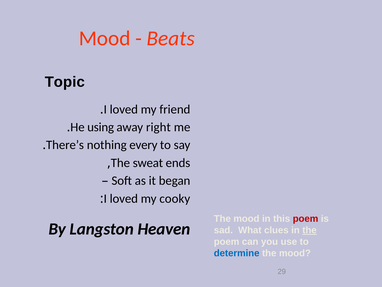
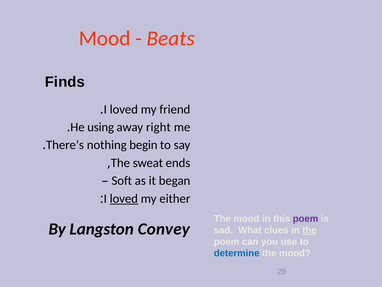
Topic: Topic -> Finds
every: every -> begin
loved at (124, 198) underline: none -> present
cooky: cooky -> either
poem at (306, 218) colour: red -> purple
Heaven: Heaven -> Convey
